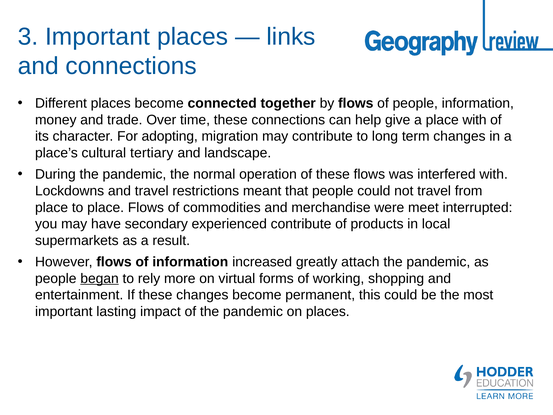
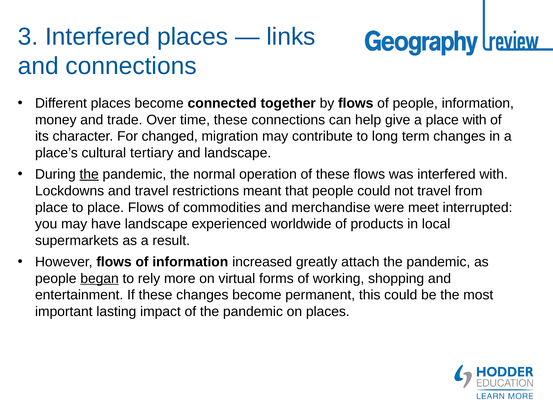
3 Important: Important -> Interfered
adopting: adopting -> changed
the at (89, 174) underline: none -> present
have secondary: secondary -> landscape
experienced contribute: contribute -> worldwide
